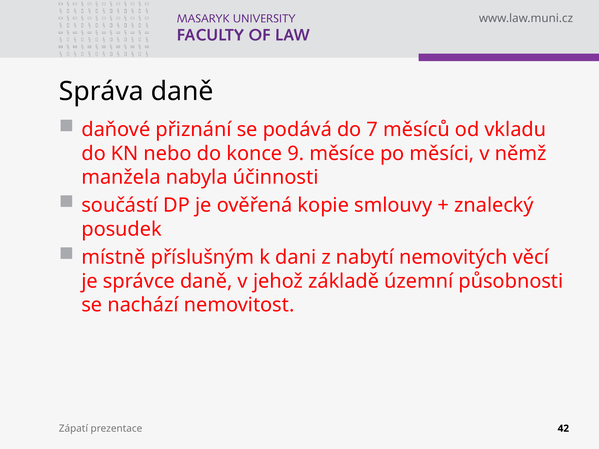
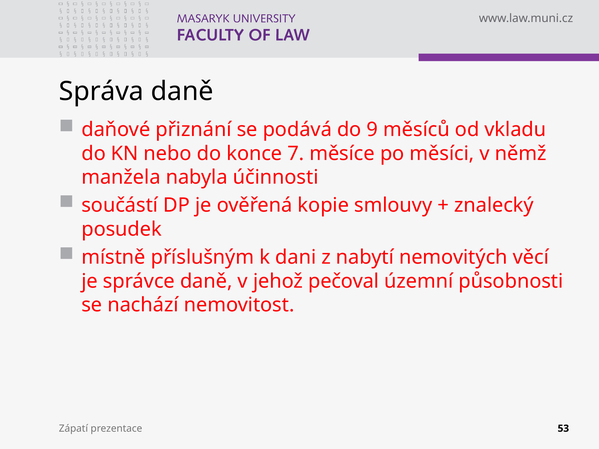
7: 7 -> 9
9: 9 -> 7
základě: základě -> pečoval
42: 42 -> 53
